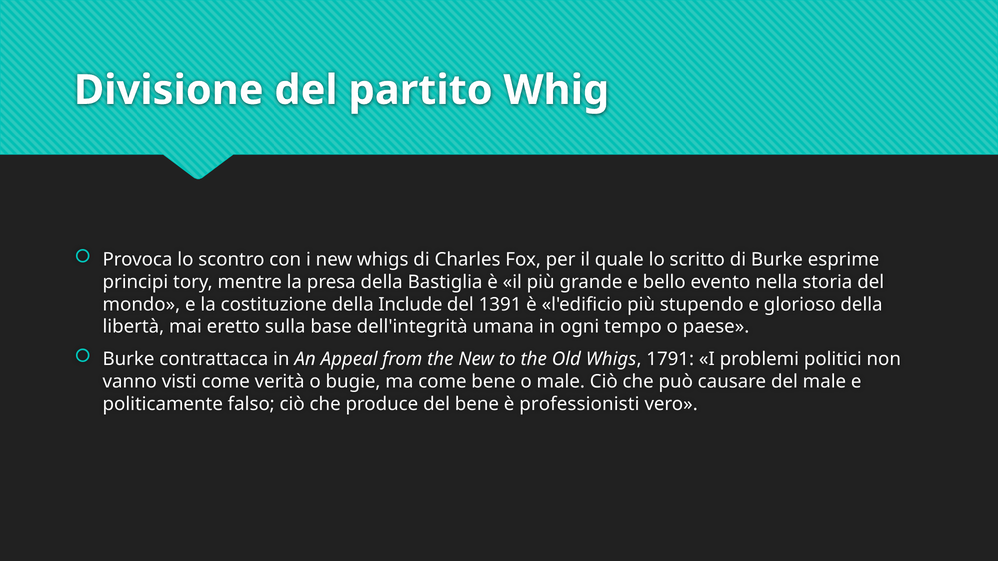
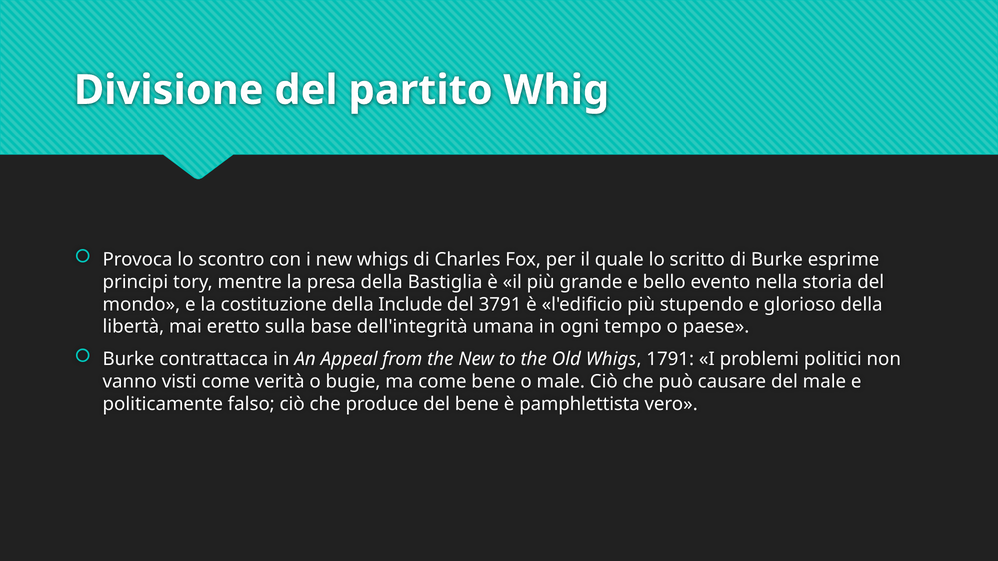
1391: 1391 -> 3791
professionisti: professionisti -> pamphlettista
